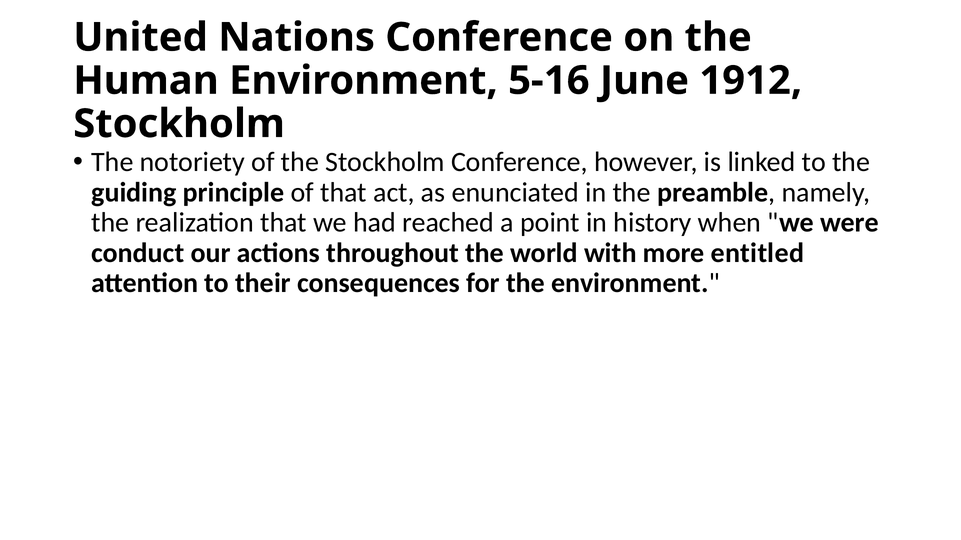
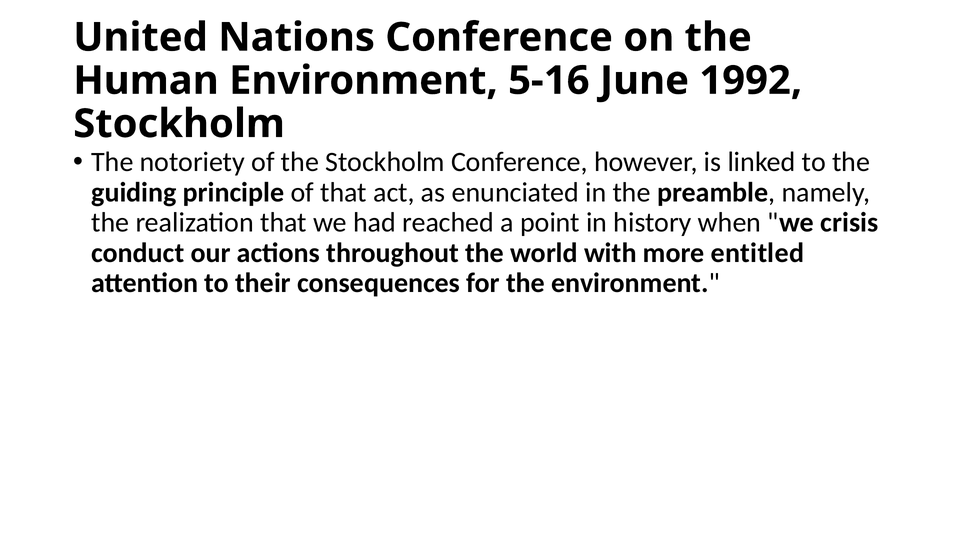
1912: 1912 -> 1992
were: were -> crisis
